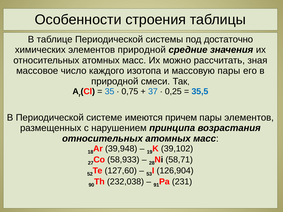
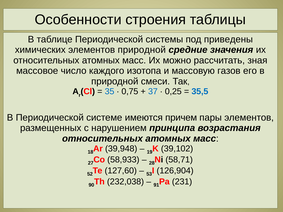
достаточно: достаточно -> приведены
массовую пары: пары -> газов
